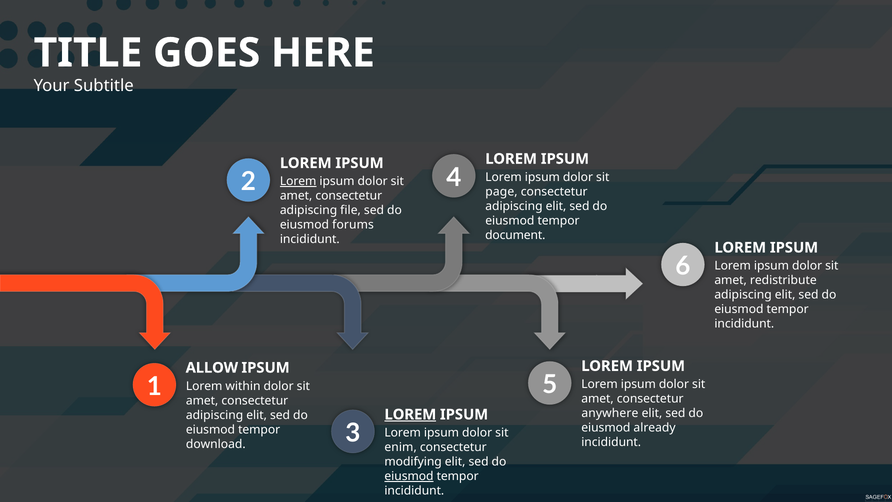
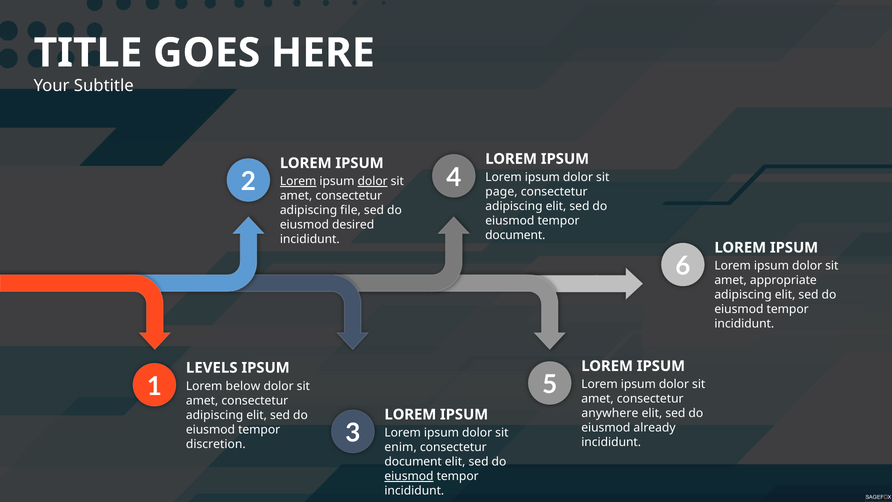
dolor at (373, 181) underline: none -> present
forums: forums -> desired
redistribute: redistribute -> appropriate
ALLOW: ALLOW -> LEVELS
within: within -> below
LOREM at (410, 414) underline: present -> none
download: download -> discretion
modifying at (413, 462): modifying -> document
